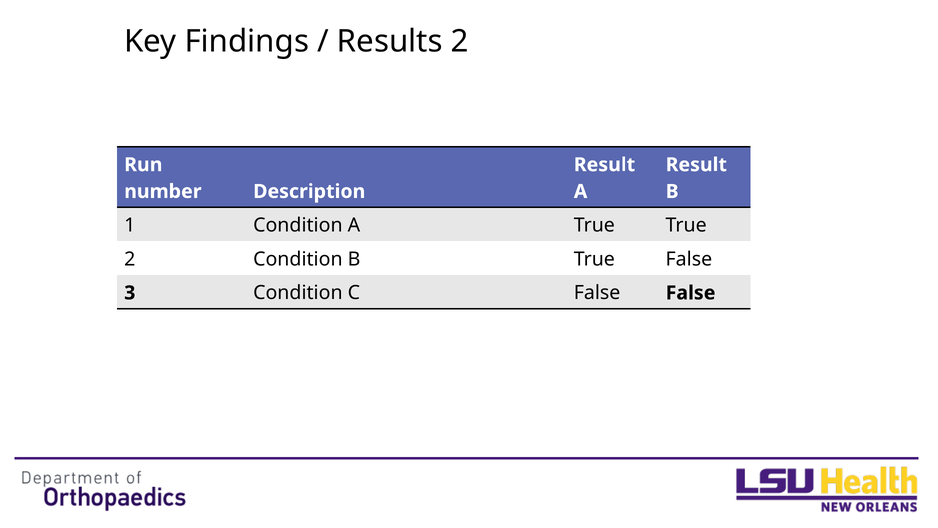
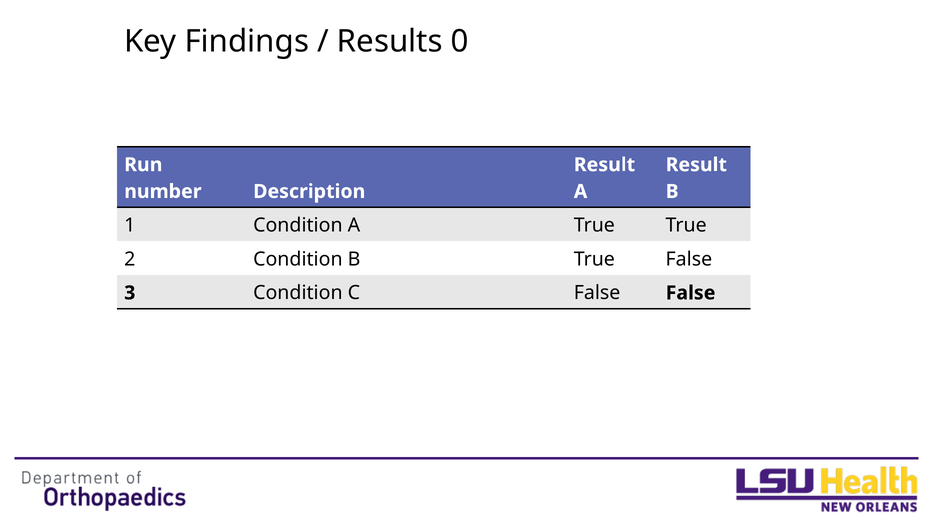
Results 2: 2 -> 0
